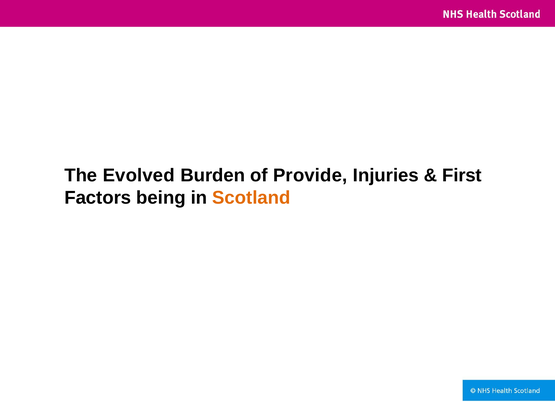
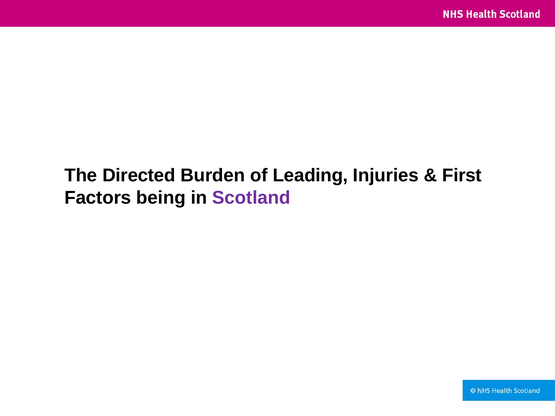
Evolved: Evolved -> Directed
Provide: Provide -> Leading
Scotland colour: orange -> purple
